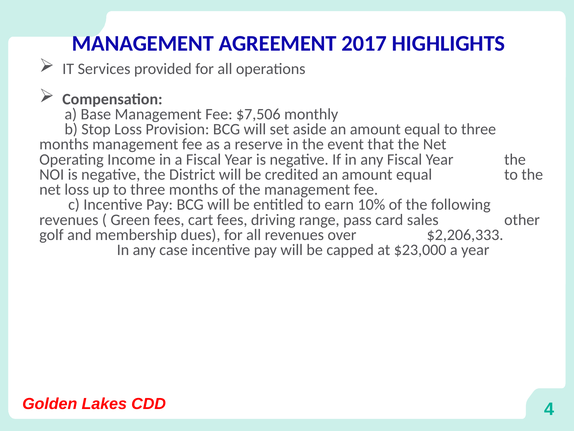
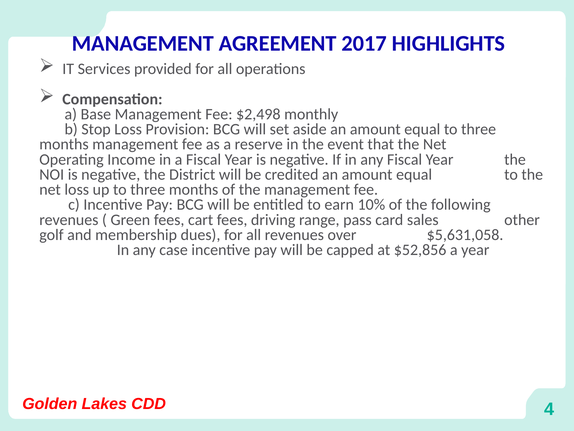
$7,506: $7,506 -> $2,498
$2,206,333: $2,206,333 -> $5,631,058
$23,000: $23,000 -> $52,856
